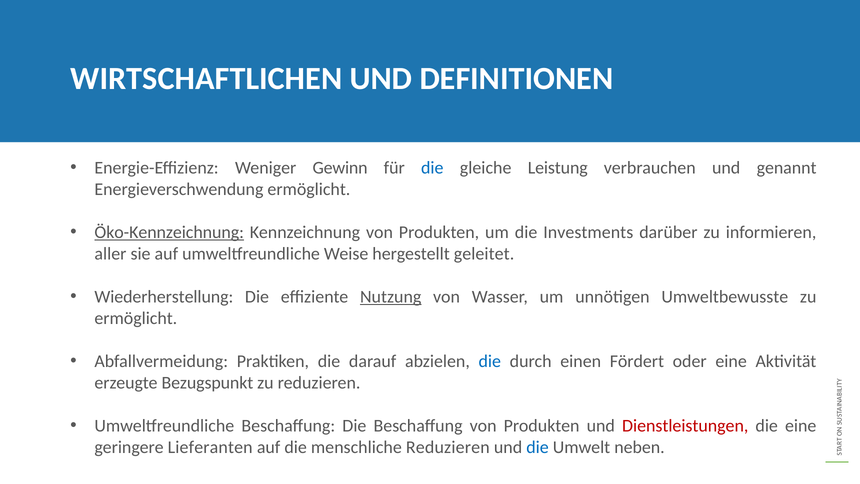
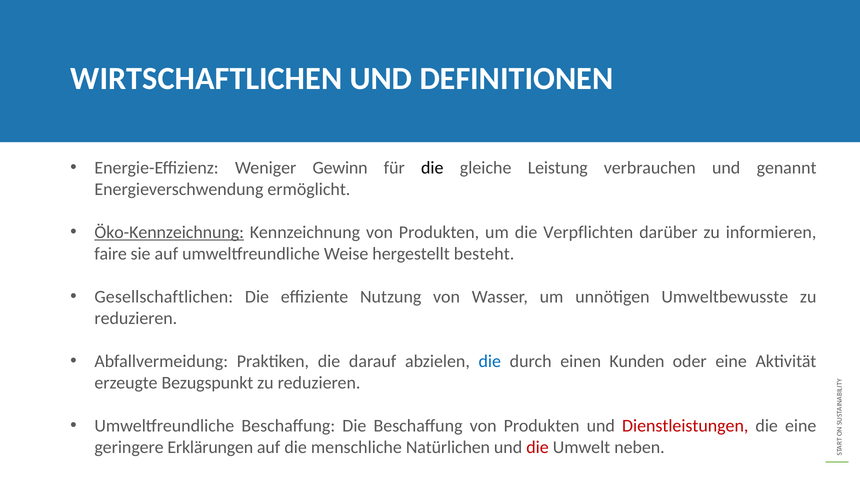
die at (432, 168) colour: blue -> black
Investments: Investments -> Verpflichten
aller: aller -> faire
geleitet: geleitet -> besteht
Wiederherstellung: Wiederherstellung -> Gesellschaftlichen
Nutzung underline: present -> none
ermöglicht at (136, 318): ermöglicht -> reduzieren
Fördert: Fördert -> Kunden
Lieferanten: Lieferanten -> Erklärungen
menschliche Reduzieren: Reduzieren -> Natürlichen
die at (538, 447) colour: blue -> red
